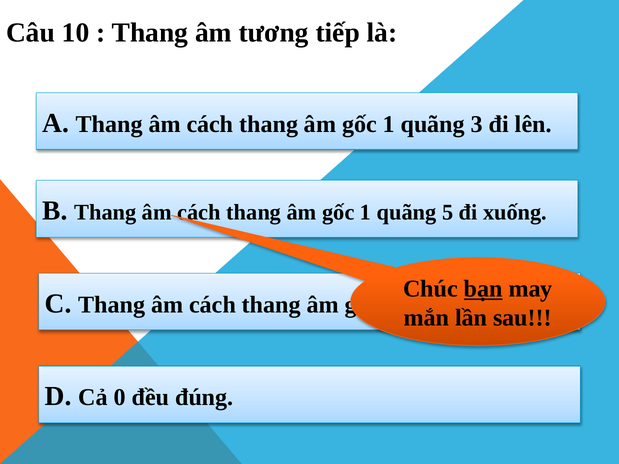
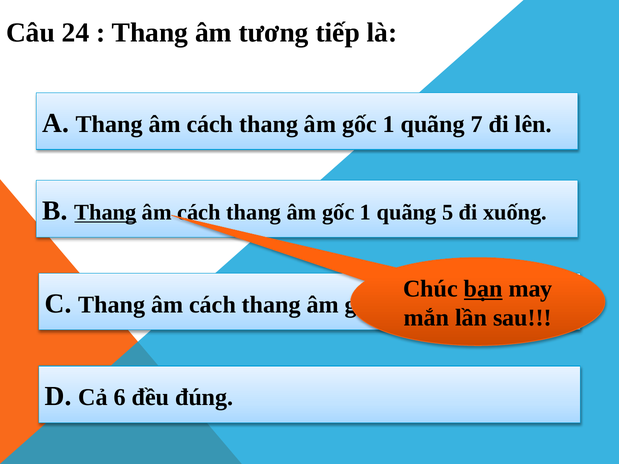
10: 10 -> 24
3: 3 -> 7
Thang at (105, 212) underline: none -> present
0: 0 -> 6
